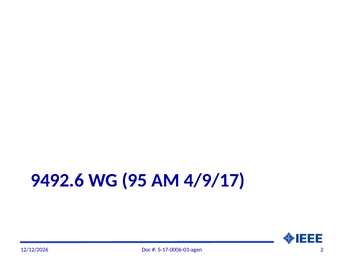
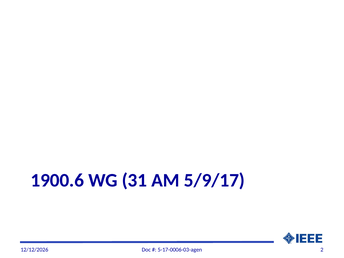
9492.6: 9492.6 -> 1900.6
95: 95 -> 31
4/9/17: 4/9/17 -> 5/9/17
